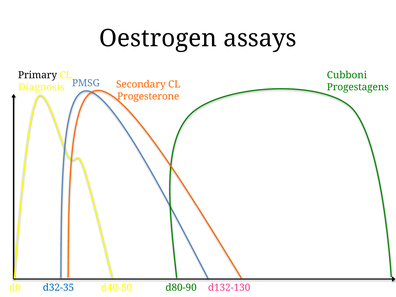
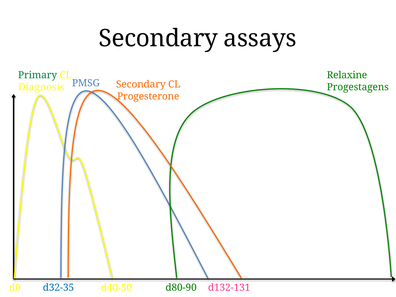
Oestrogen at (158, 38): Oestrogen -> Secondary
Primary colour: black -> green
Cubboni: Cubboni -> Relaxine
d132-130: d132-130 -> d132-131
